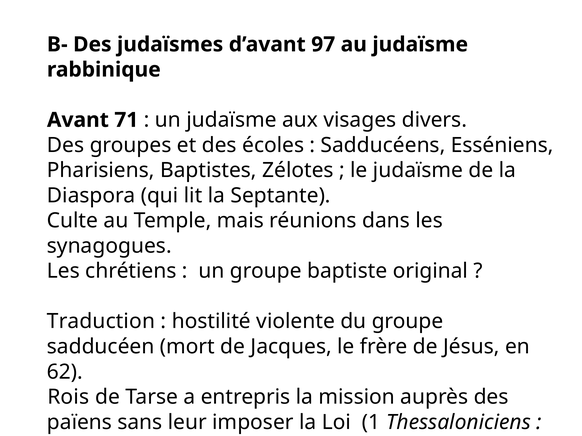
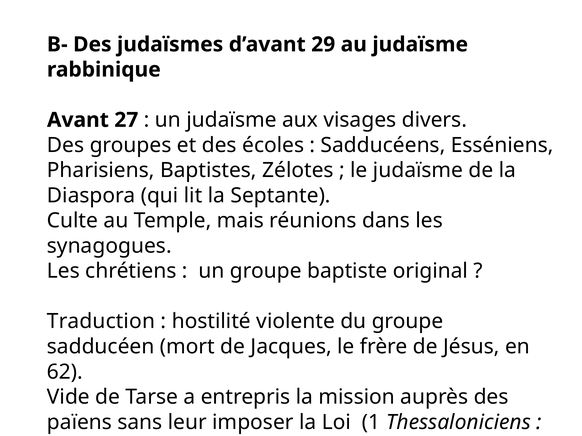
97: 97 -> 29
71: 71 -> 27
Rois: Rois -> Vide
